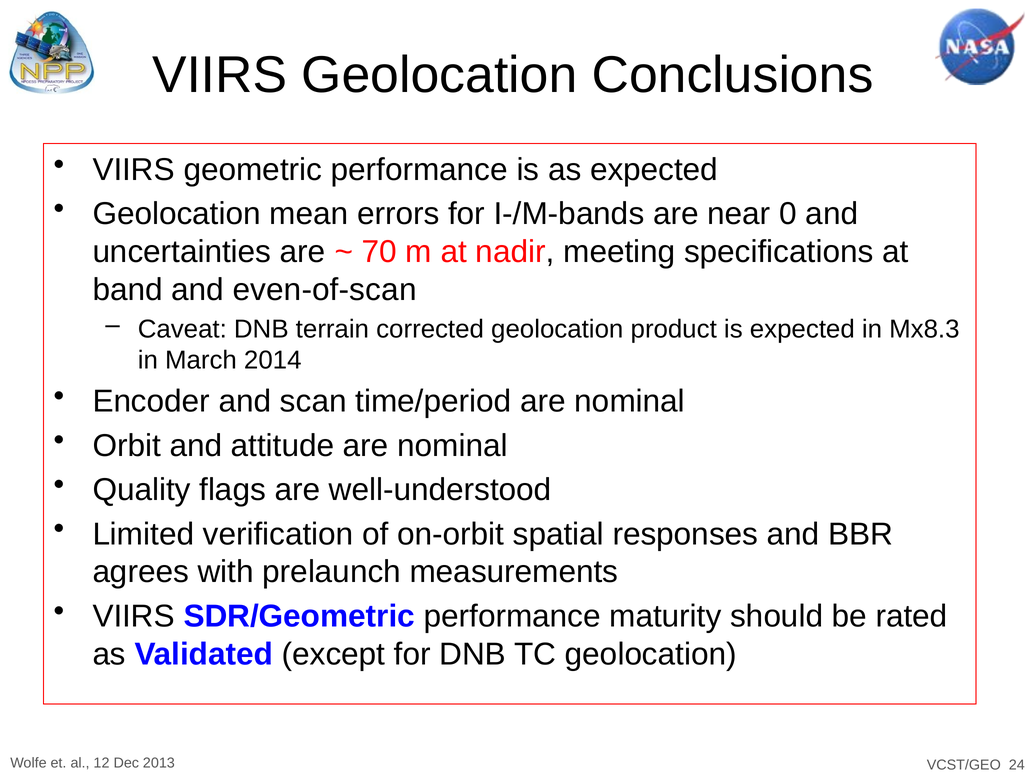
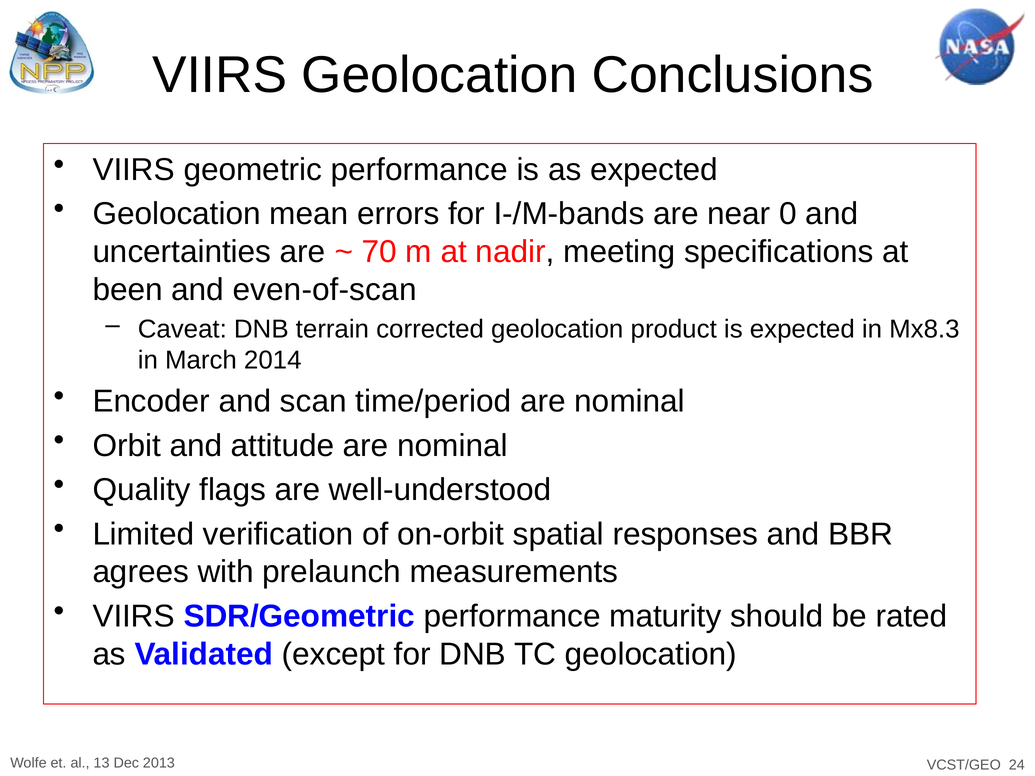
band: band -> been
12: 12 -> 13
